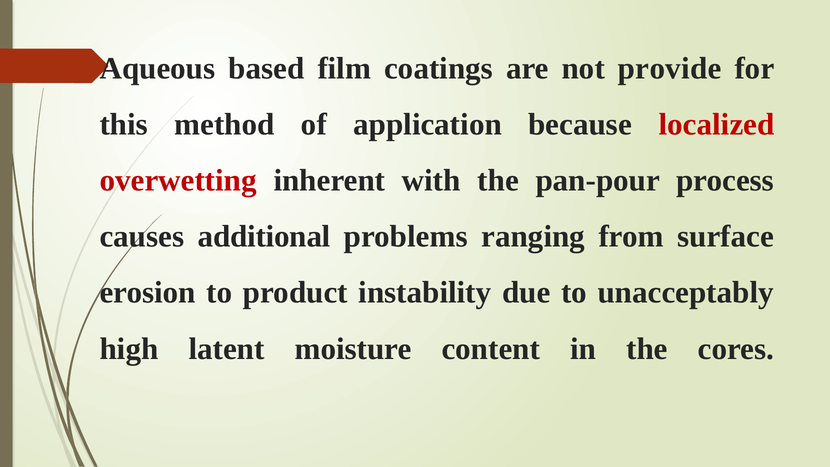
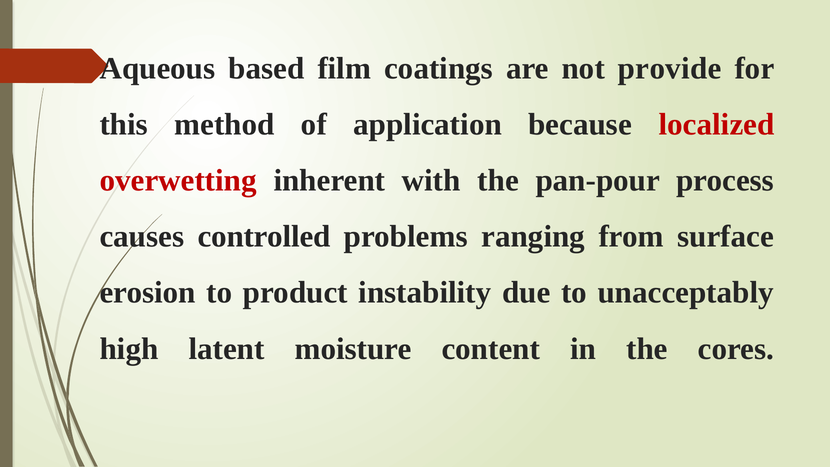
additional: additional -> controlled
